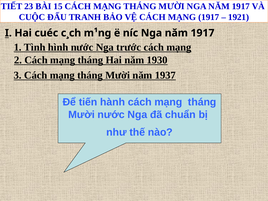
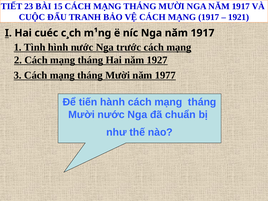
1930: 1930 -> 1927
1937: 1937 -> 1977
